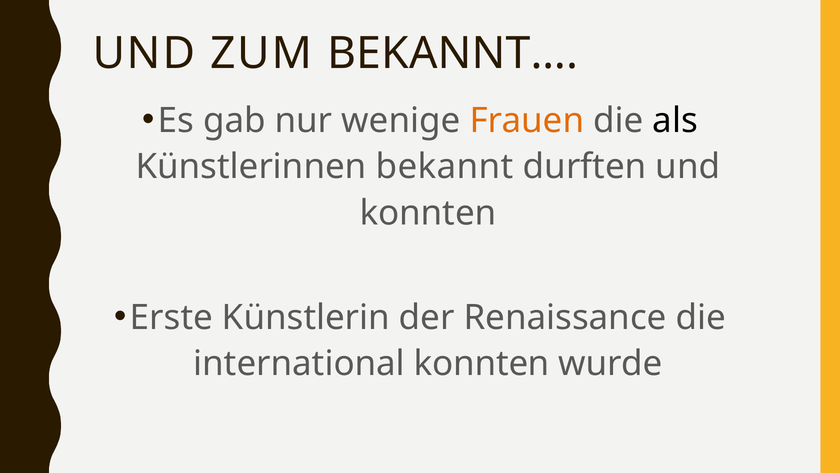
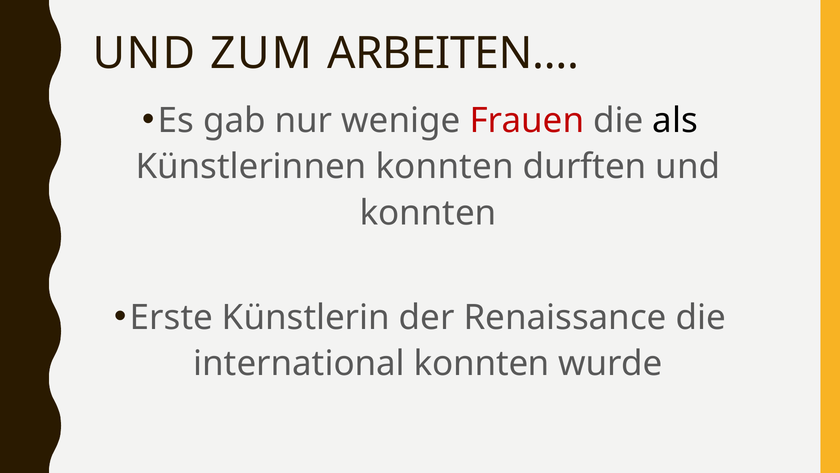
BEKANNT…: BEKANNT… -> ARBEITEN…
Frauen colour: orange -> red
Künstlerinnen bekannt: bekannt -> konnten
